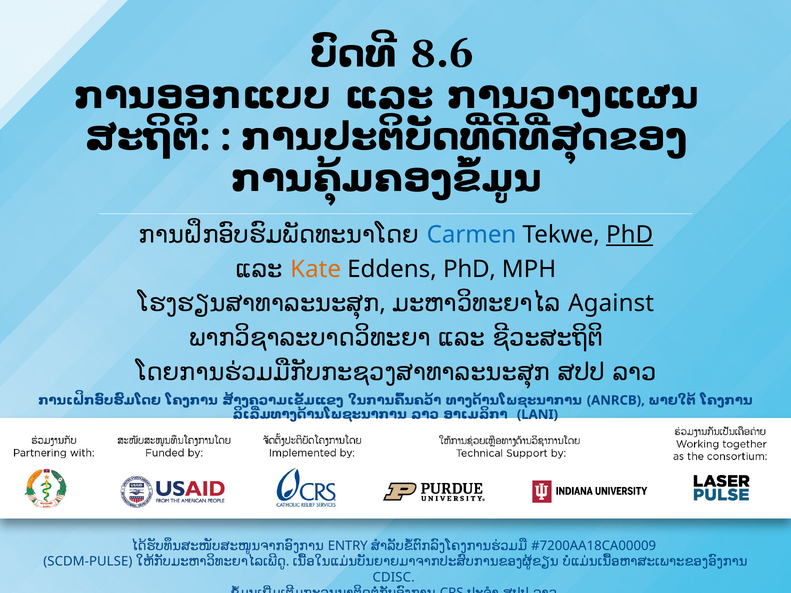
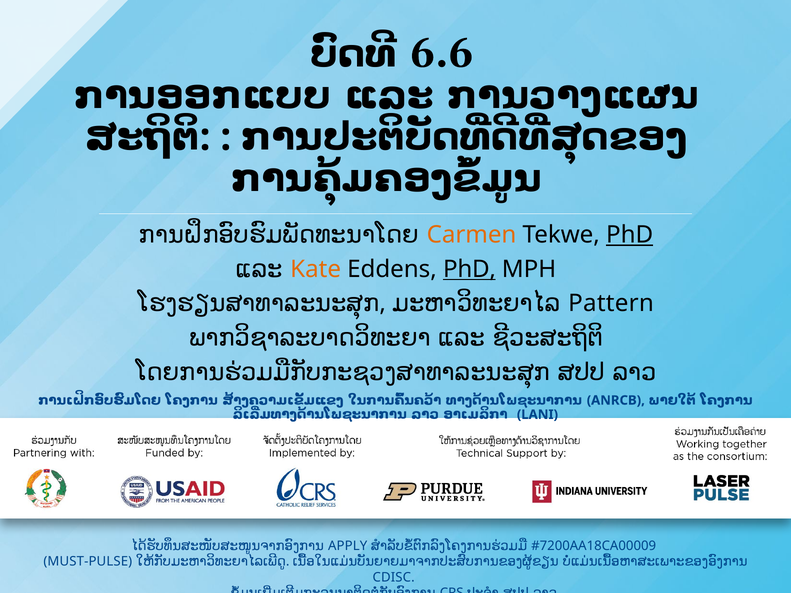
8.6: 8.6 -> 6.6
Carmen colour: blue -> orange
PhD at (469, 269) underline: none -> present
Against: Against -> Pattern
ENTRY: ENTRY -> APPLY
SCDM-PULSE: SCDM-PULSE -> MUST-PULSE
